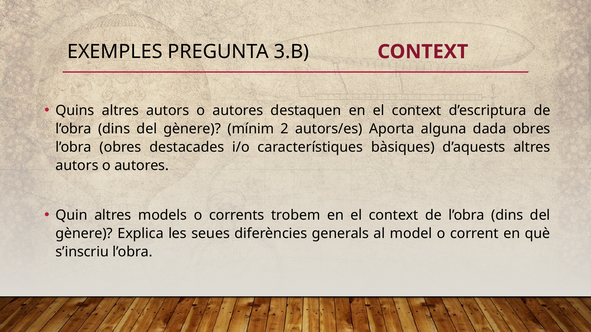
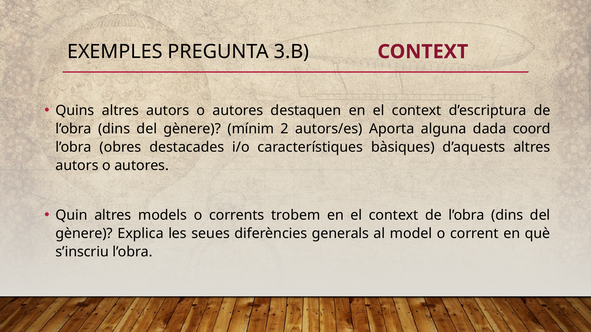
dada obres: obres -> coord
